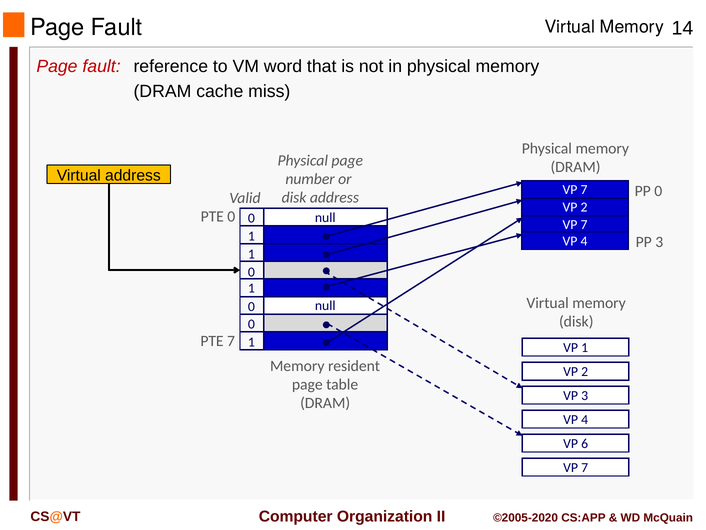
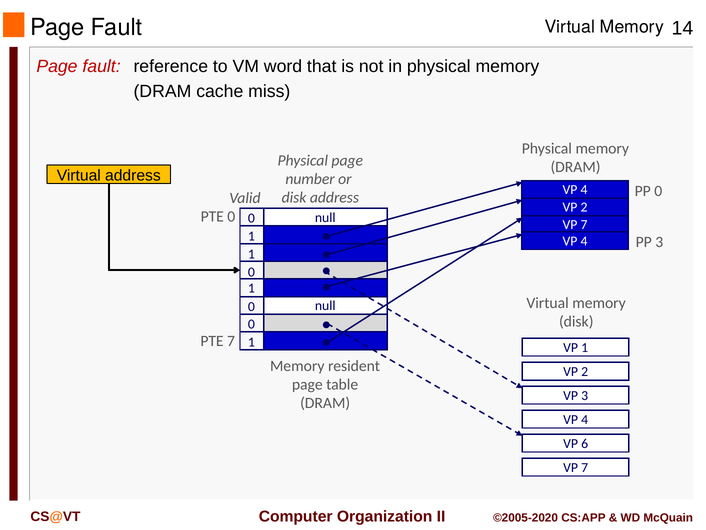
7 at (584, 190): 7 -> 4
